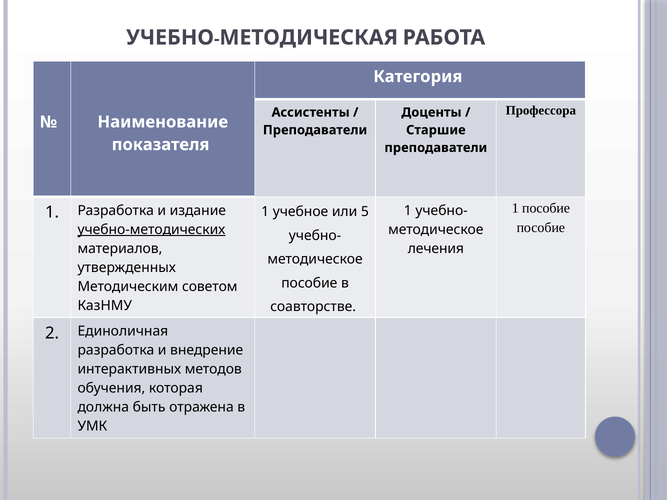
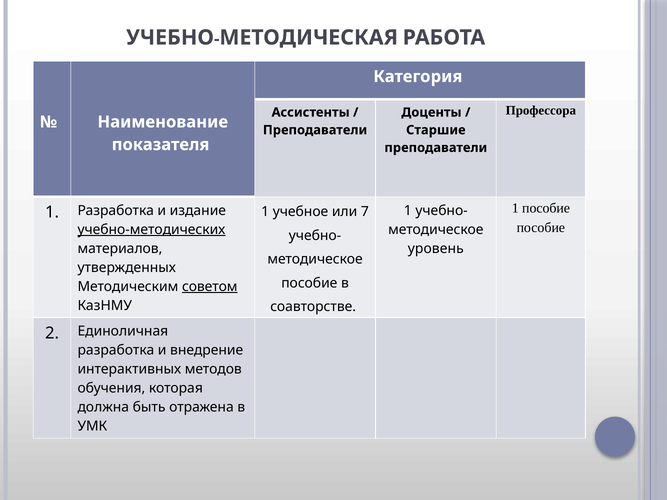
5: 5 -> 7
лечения: лечения -> уровень
советом underline: none -> present
